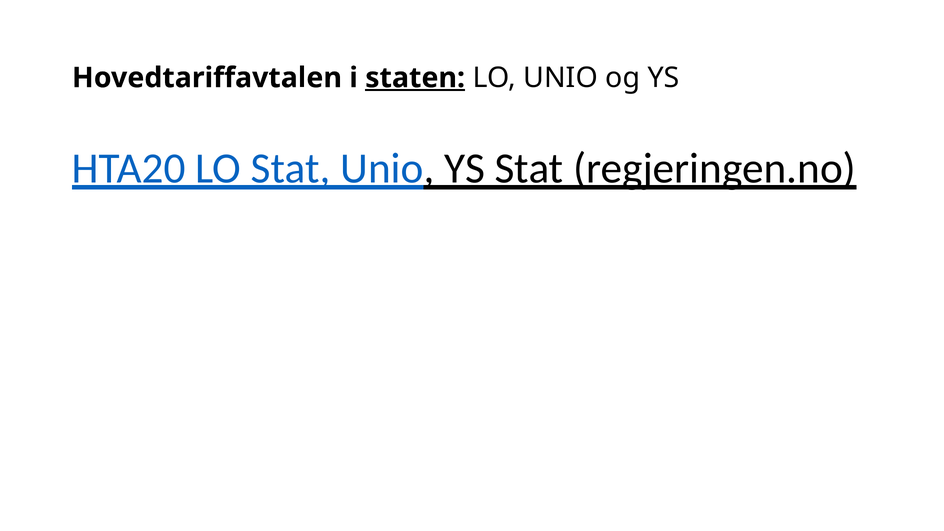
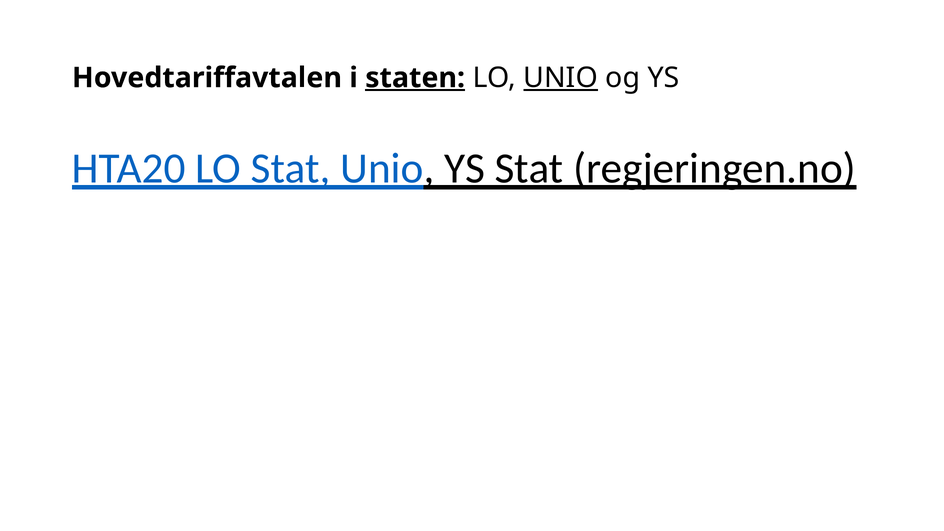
UNIO at (561, 78) underline: none -> present
